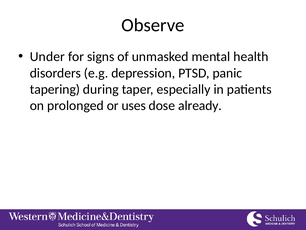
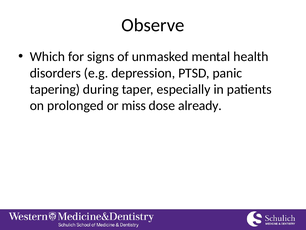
Under: Under -> Which
uses: uses -> miss
